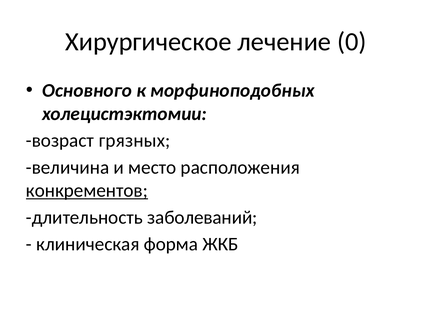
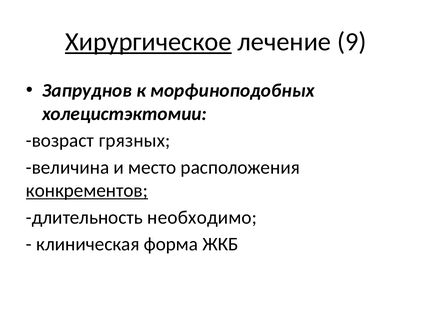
Хирургическое underline: none -> present
0: 0 -> 9
Основного: Основного -> Запруднов
заболеваний: заболеваний -> необходимо
